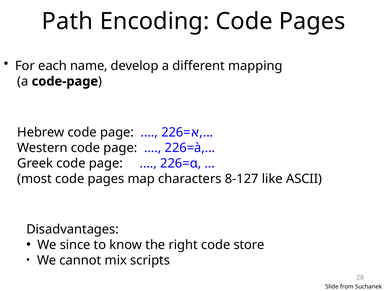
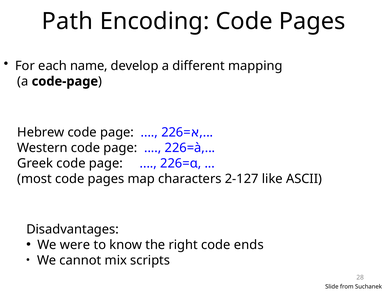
8-127: 8-127 -> 2-127
since: since -> were
store: store -> ends
